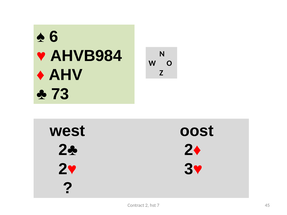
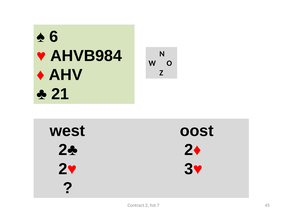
73: 73 -> 21
